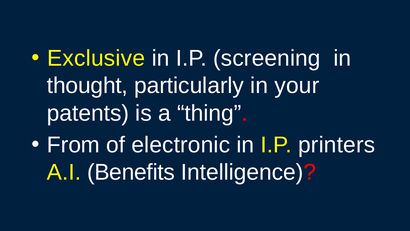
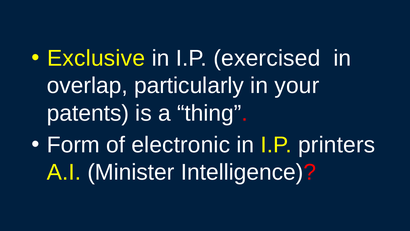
screening: screening -> exercised
thought: thought -> overlap
From: From -> Form
Benefits: Benefits -> Minister
